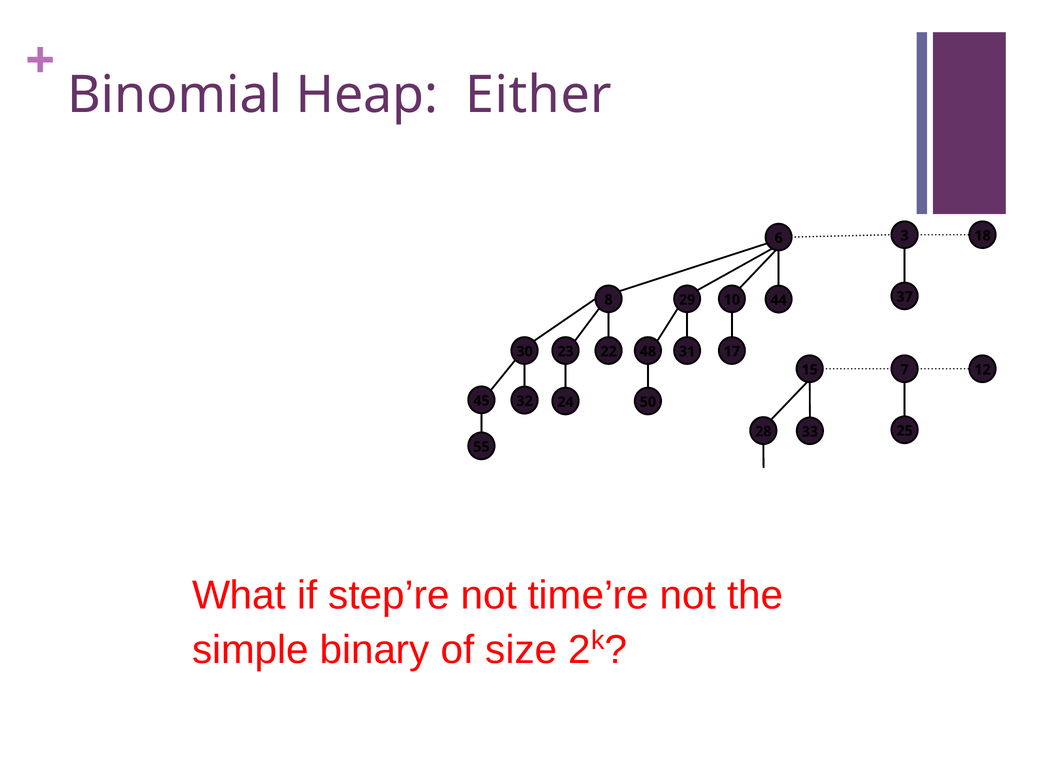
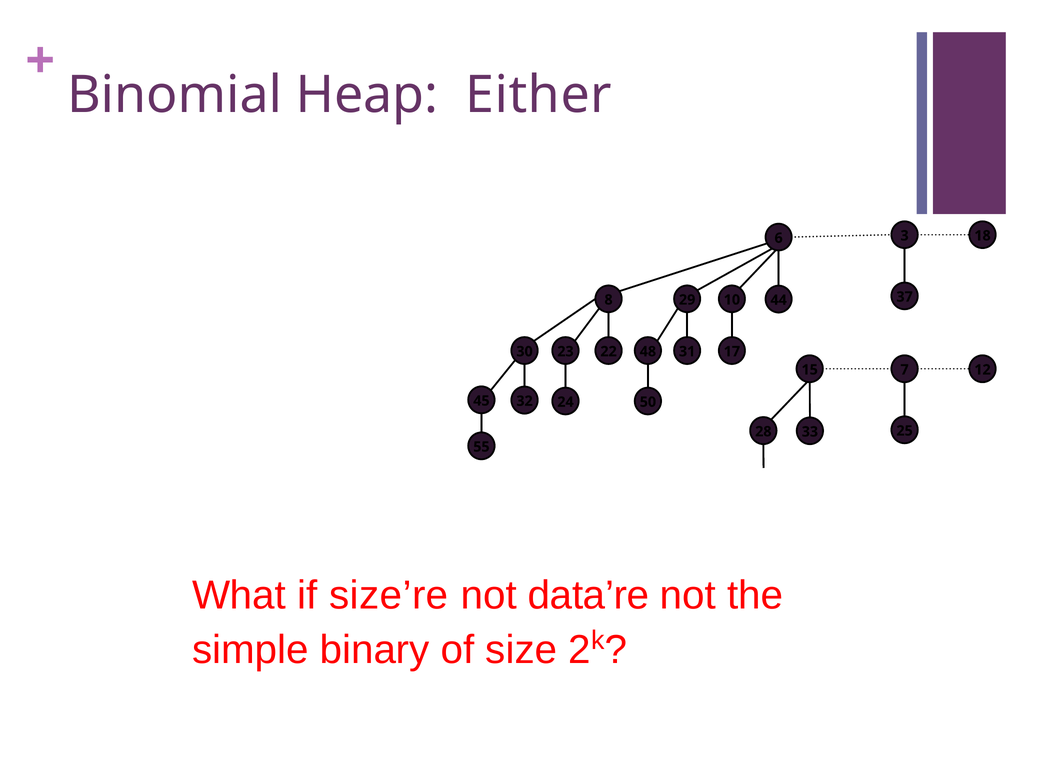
step’re: step’re -> size’re
time’re: time’re -> data’re
